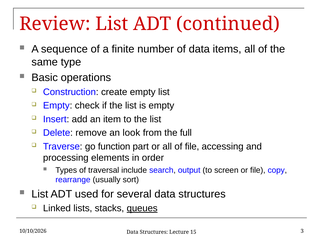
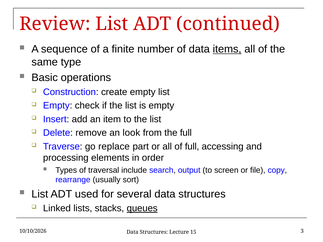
items underline: none -> present
function: function -> replace
of file: file -> full
